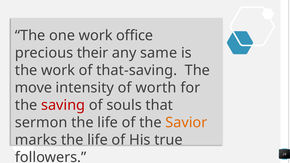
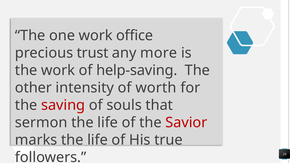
their: their -> trust
same: same -> more
that-saving: that-saving -> help-saving
move: move -> other
Savior colour: orange -> red
